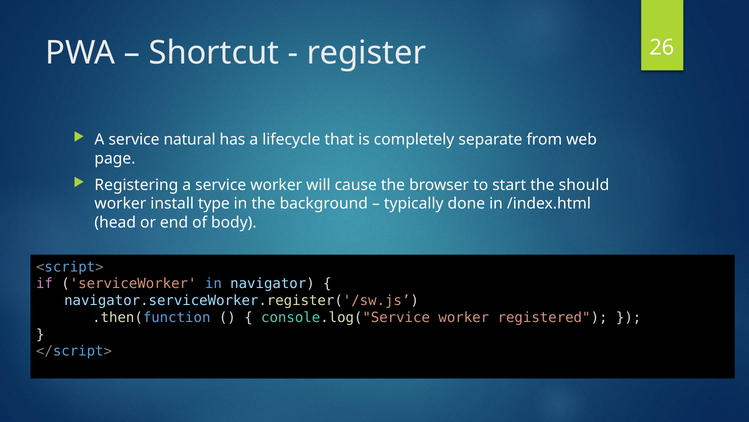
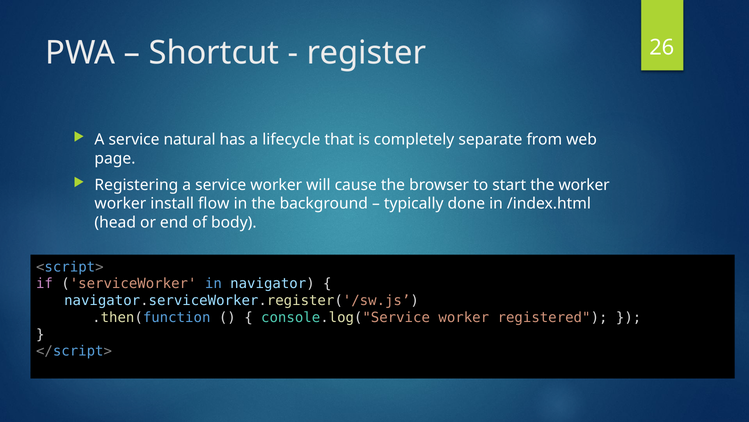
the should: should -> worker
type: type -> flow
